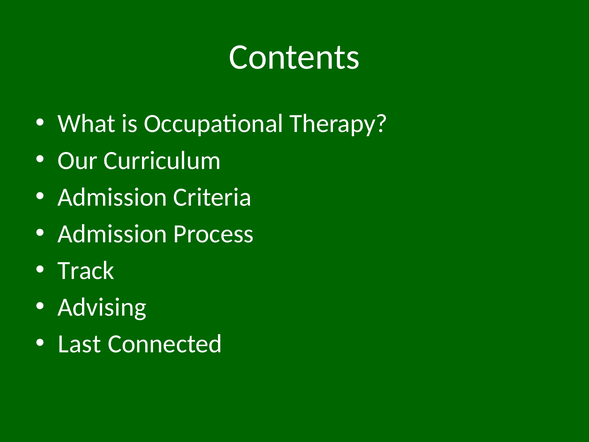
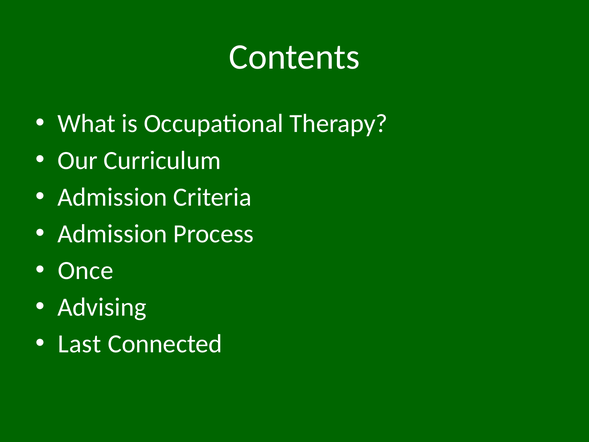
Track: Track -> Once
